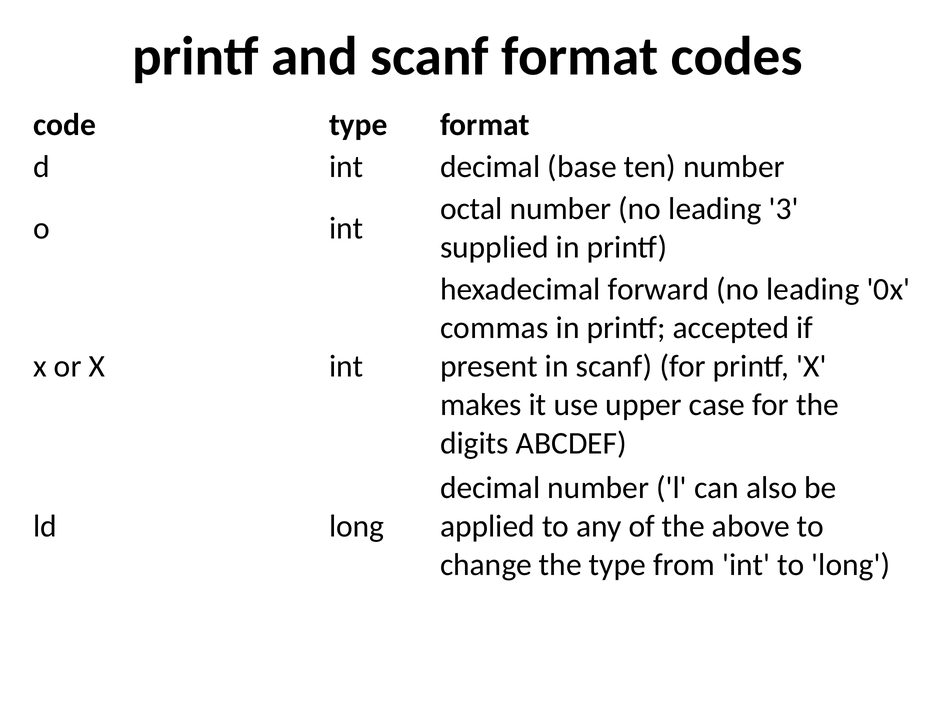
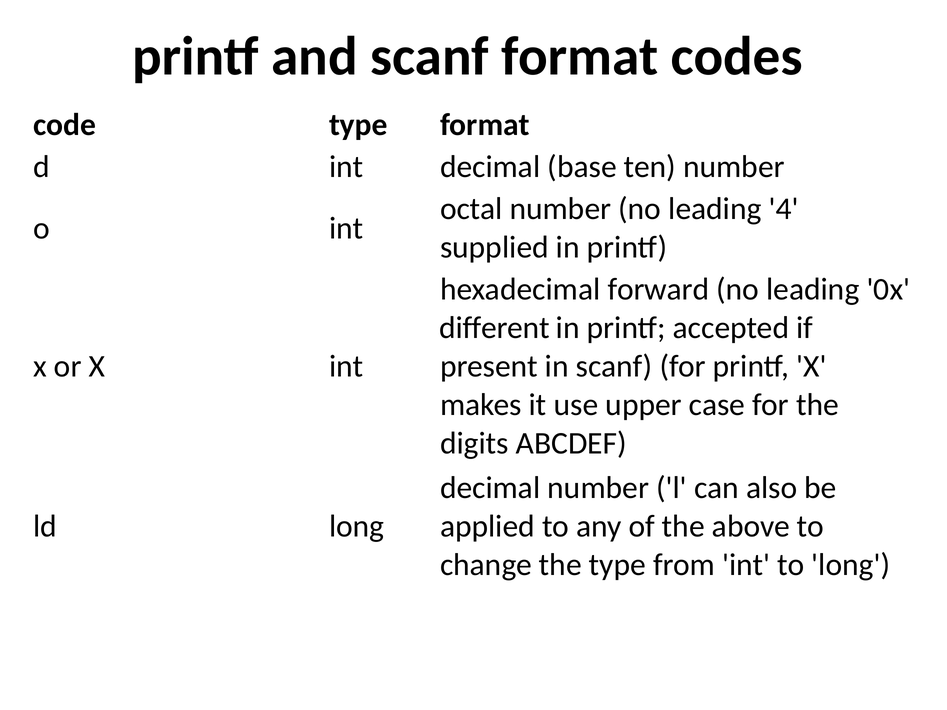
3: 3 -> 4
commas: commas -> different
